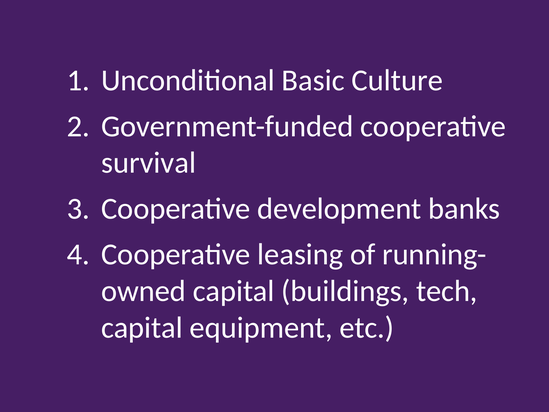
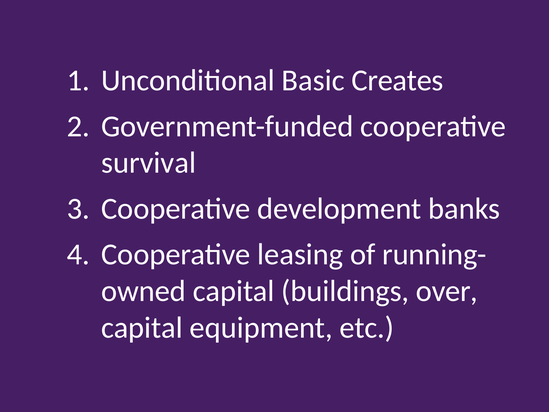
Culture: Culture -> Creates
tech: tech -> over
